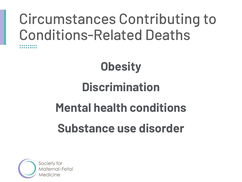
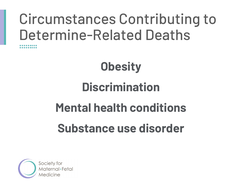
Conditions-Related: Conditions-Related -> Determine-Related
